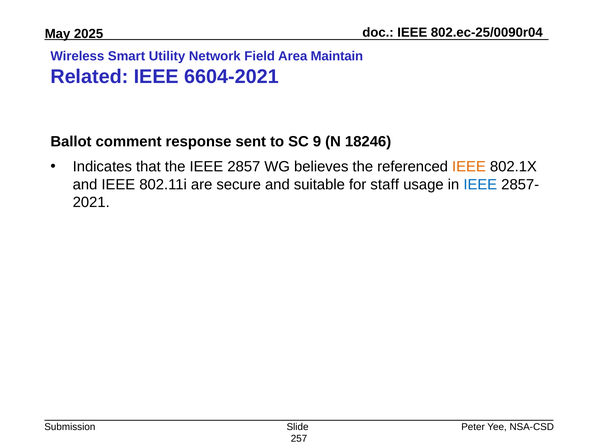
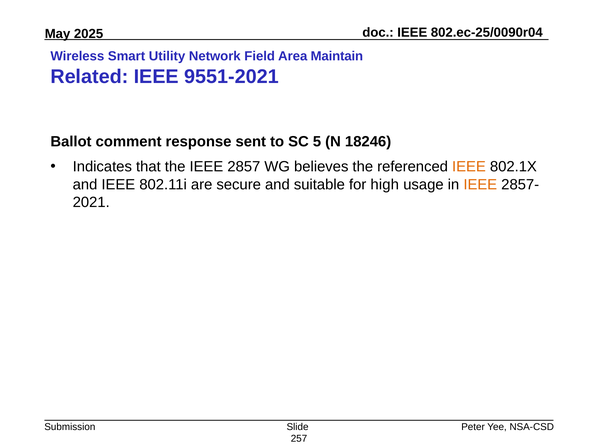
6604-2021: 6604-2021 -> 9551-2021
9: 9 -> 5
staff: staff -> high
IEEE at (480, 184) colour: blue -> orange
